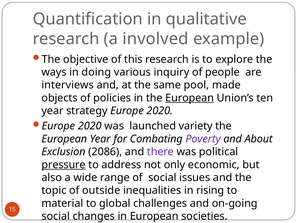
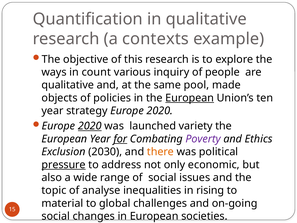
involved: involved -> contexts
doing: doing -> count
interviews at (68, 85): interviews -> qualitative
2020 at (90, 126) underline: none -> present
for underline: none -> present
About: About -> Ethics
2086: 2086 -> 2030
there colour: purple -> orange
outside: outside -> analyse
